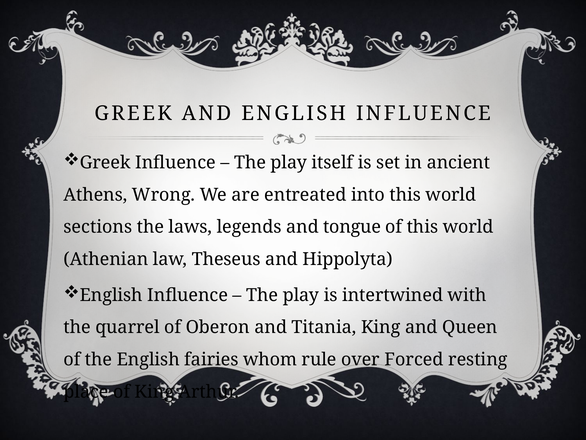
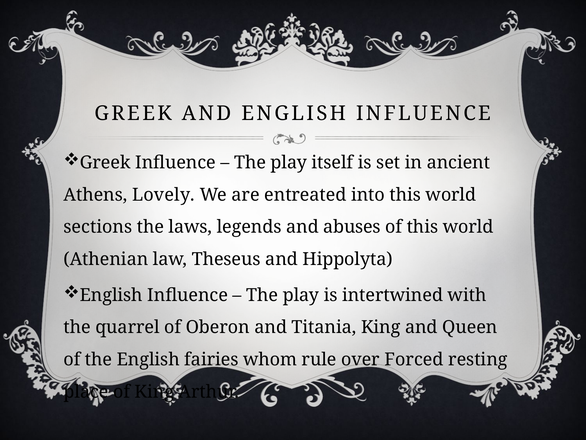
Wrong: Wrong -> Lovely
tongue: tongue -> abuses
